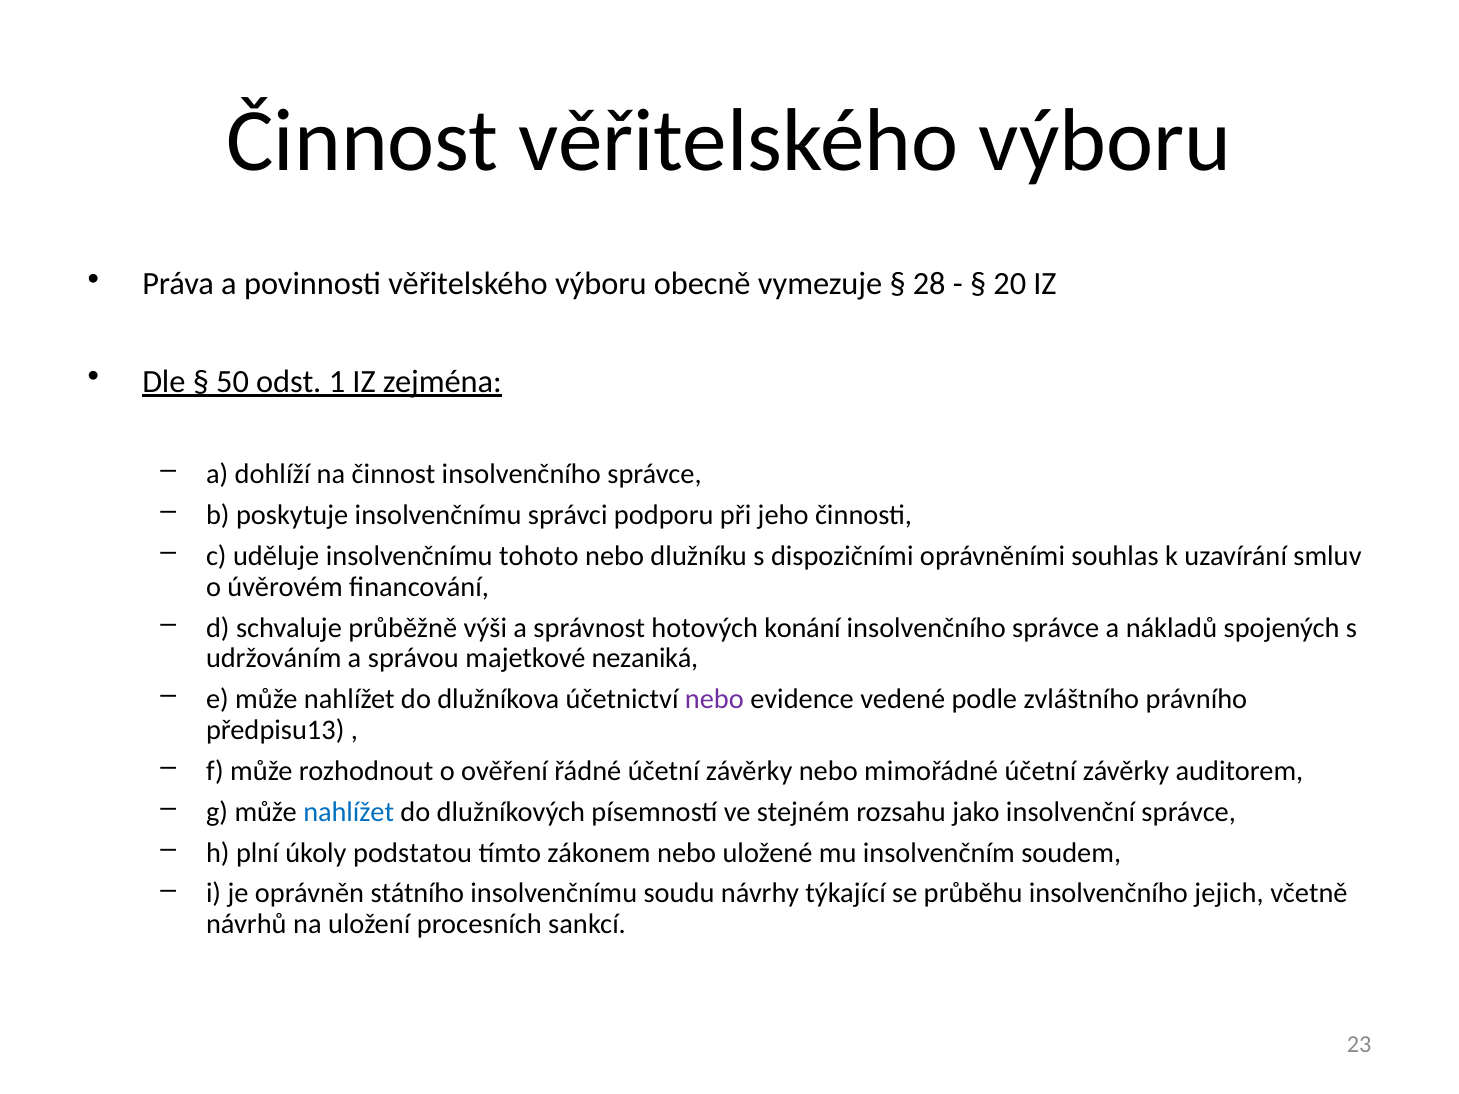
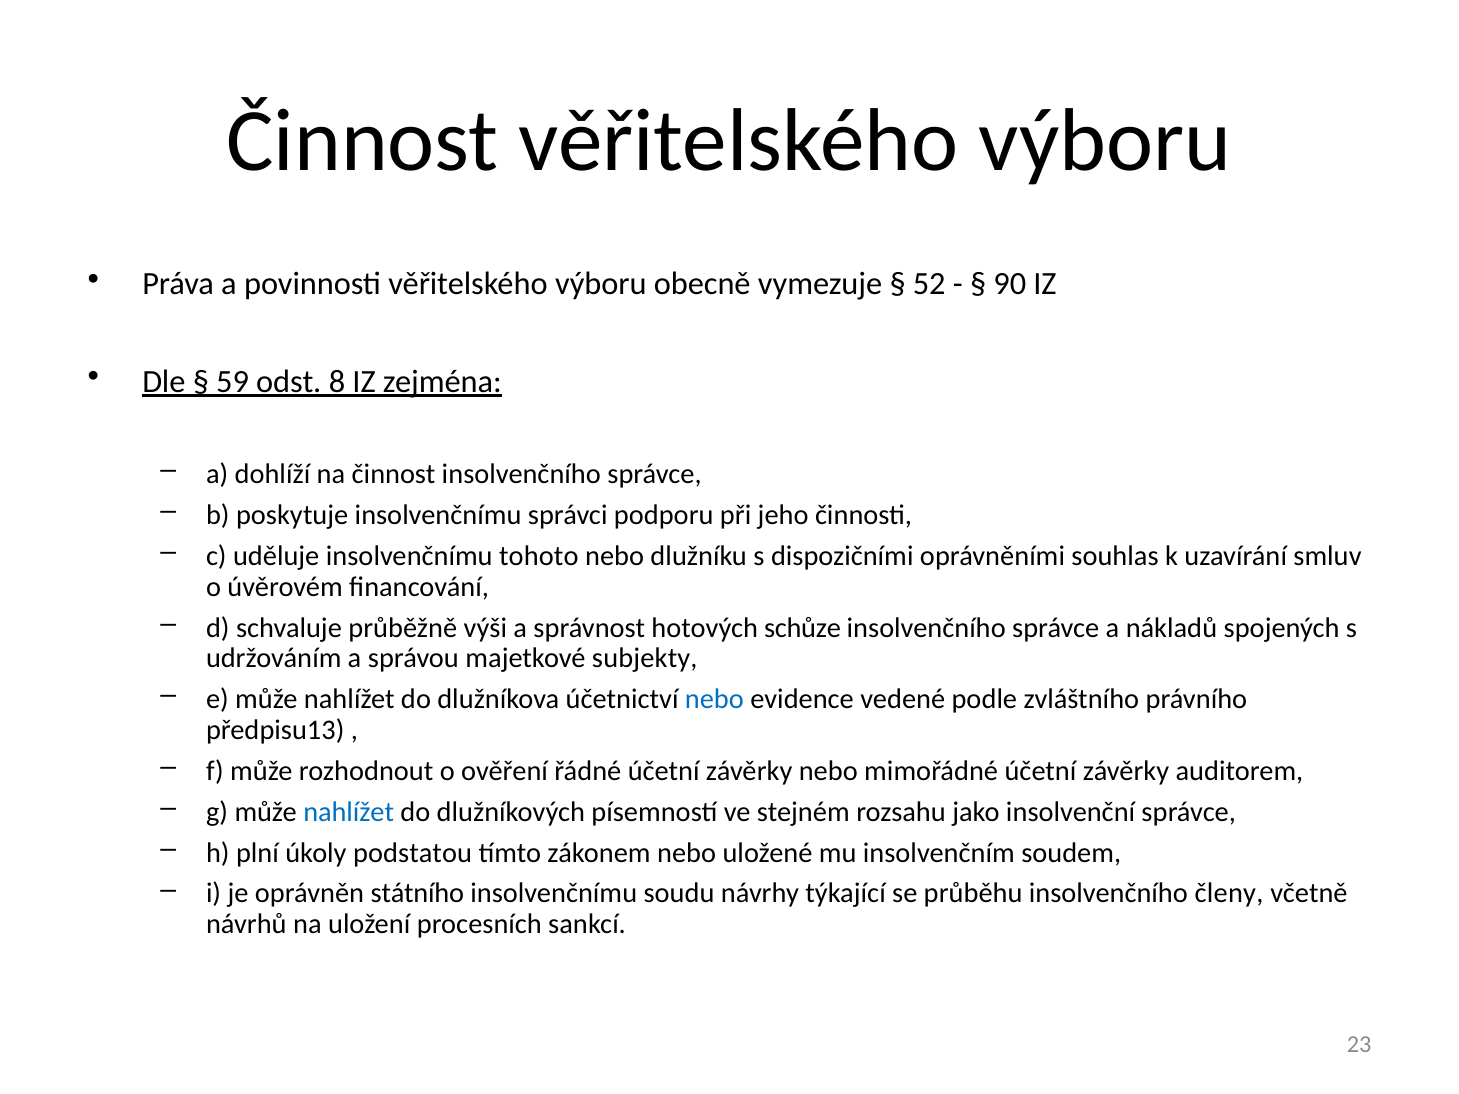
28: 28 -> 52
20: 20 -> 90
50: 50 -> 59
1: 1 -> 8
konání: konání -> schůze
nezaniká: nezaniká -> subjekty
nebo at (714, 700) colour: purple -> blue
jejich: jejich -> členy
